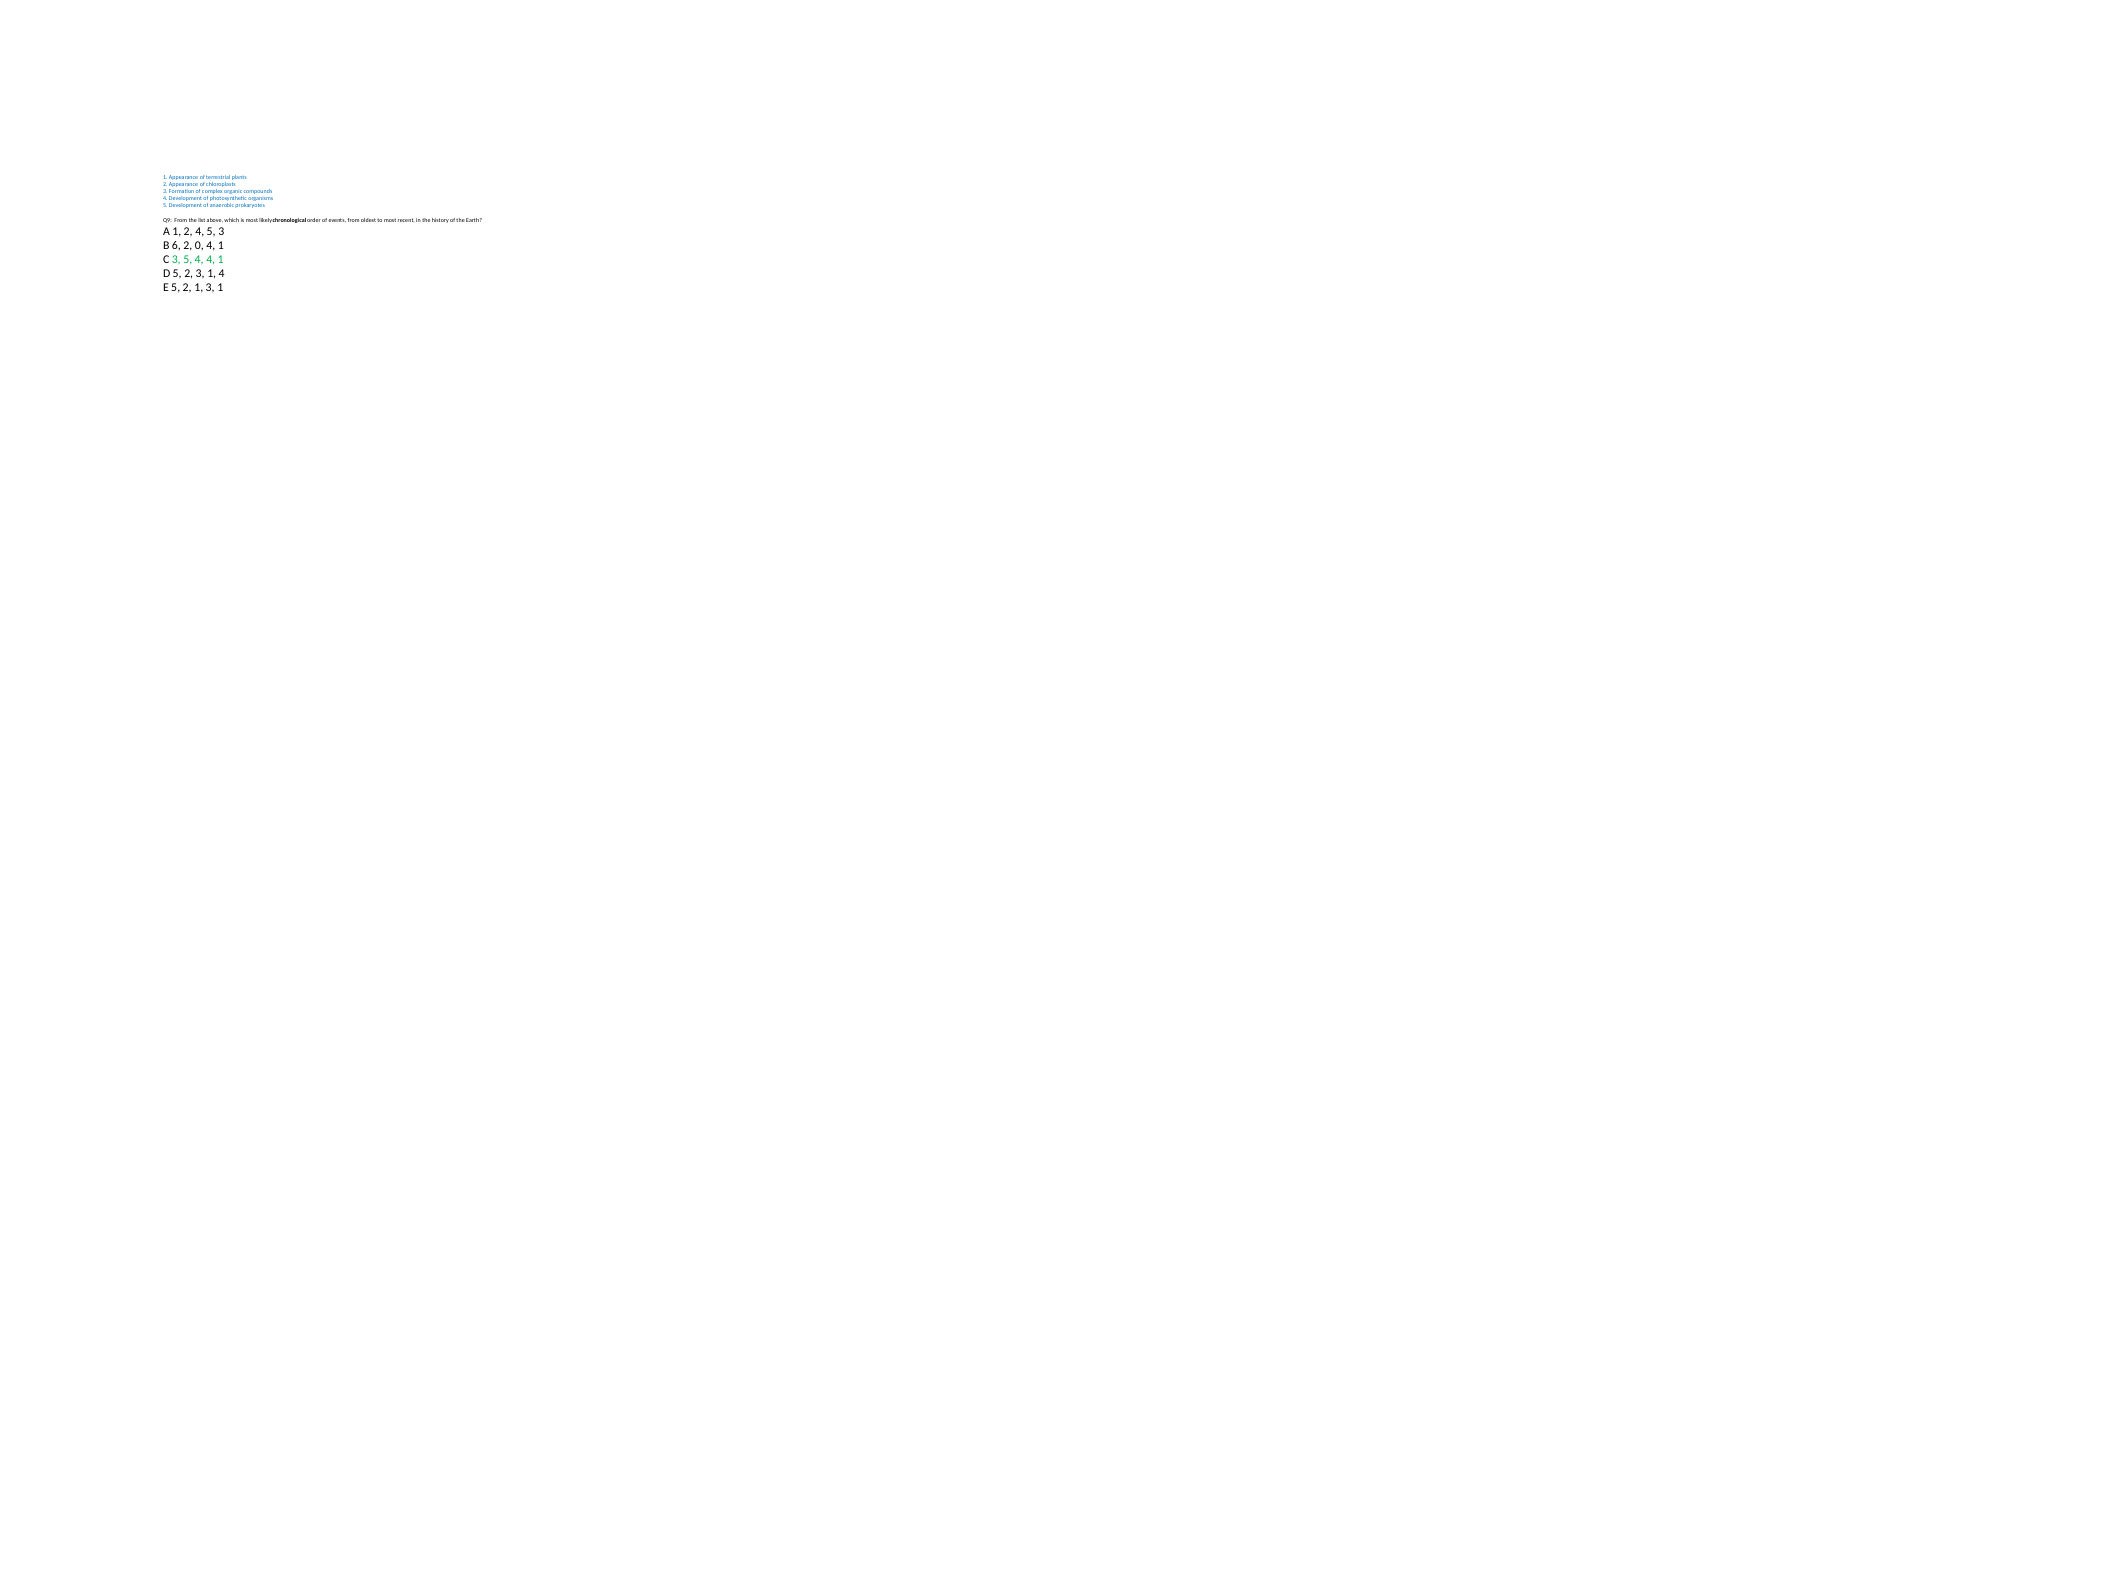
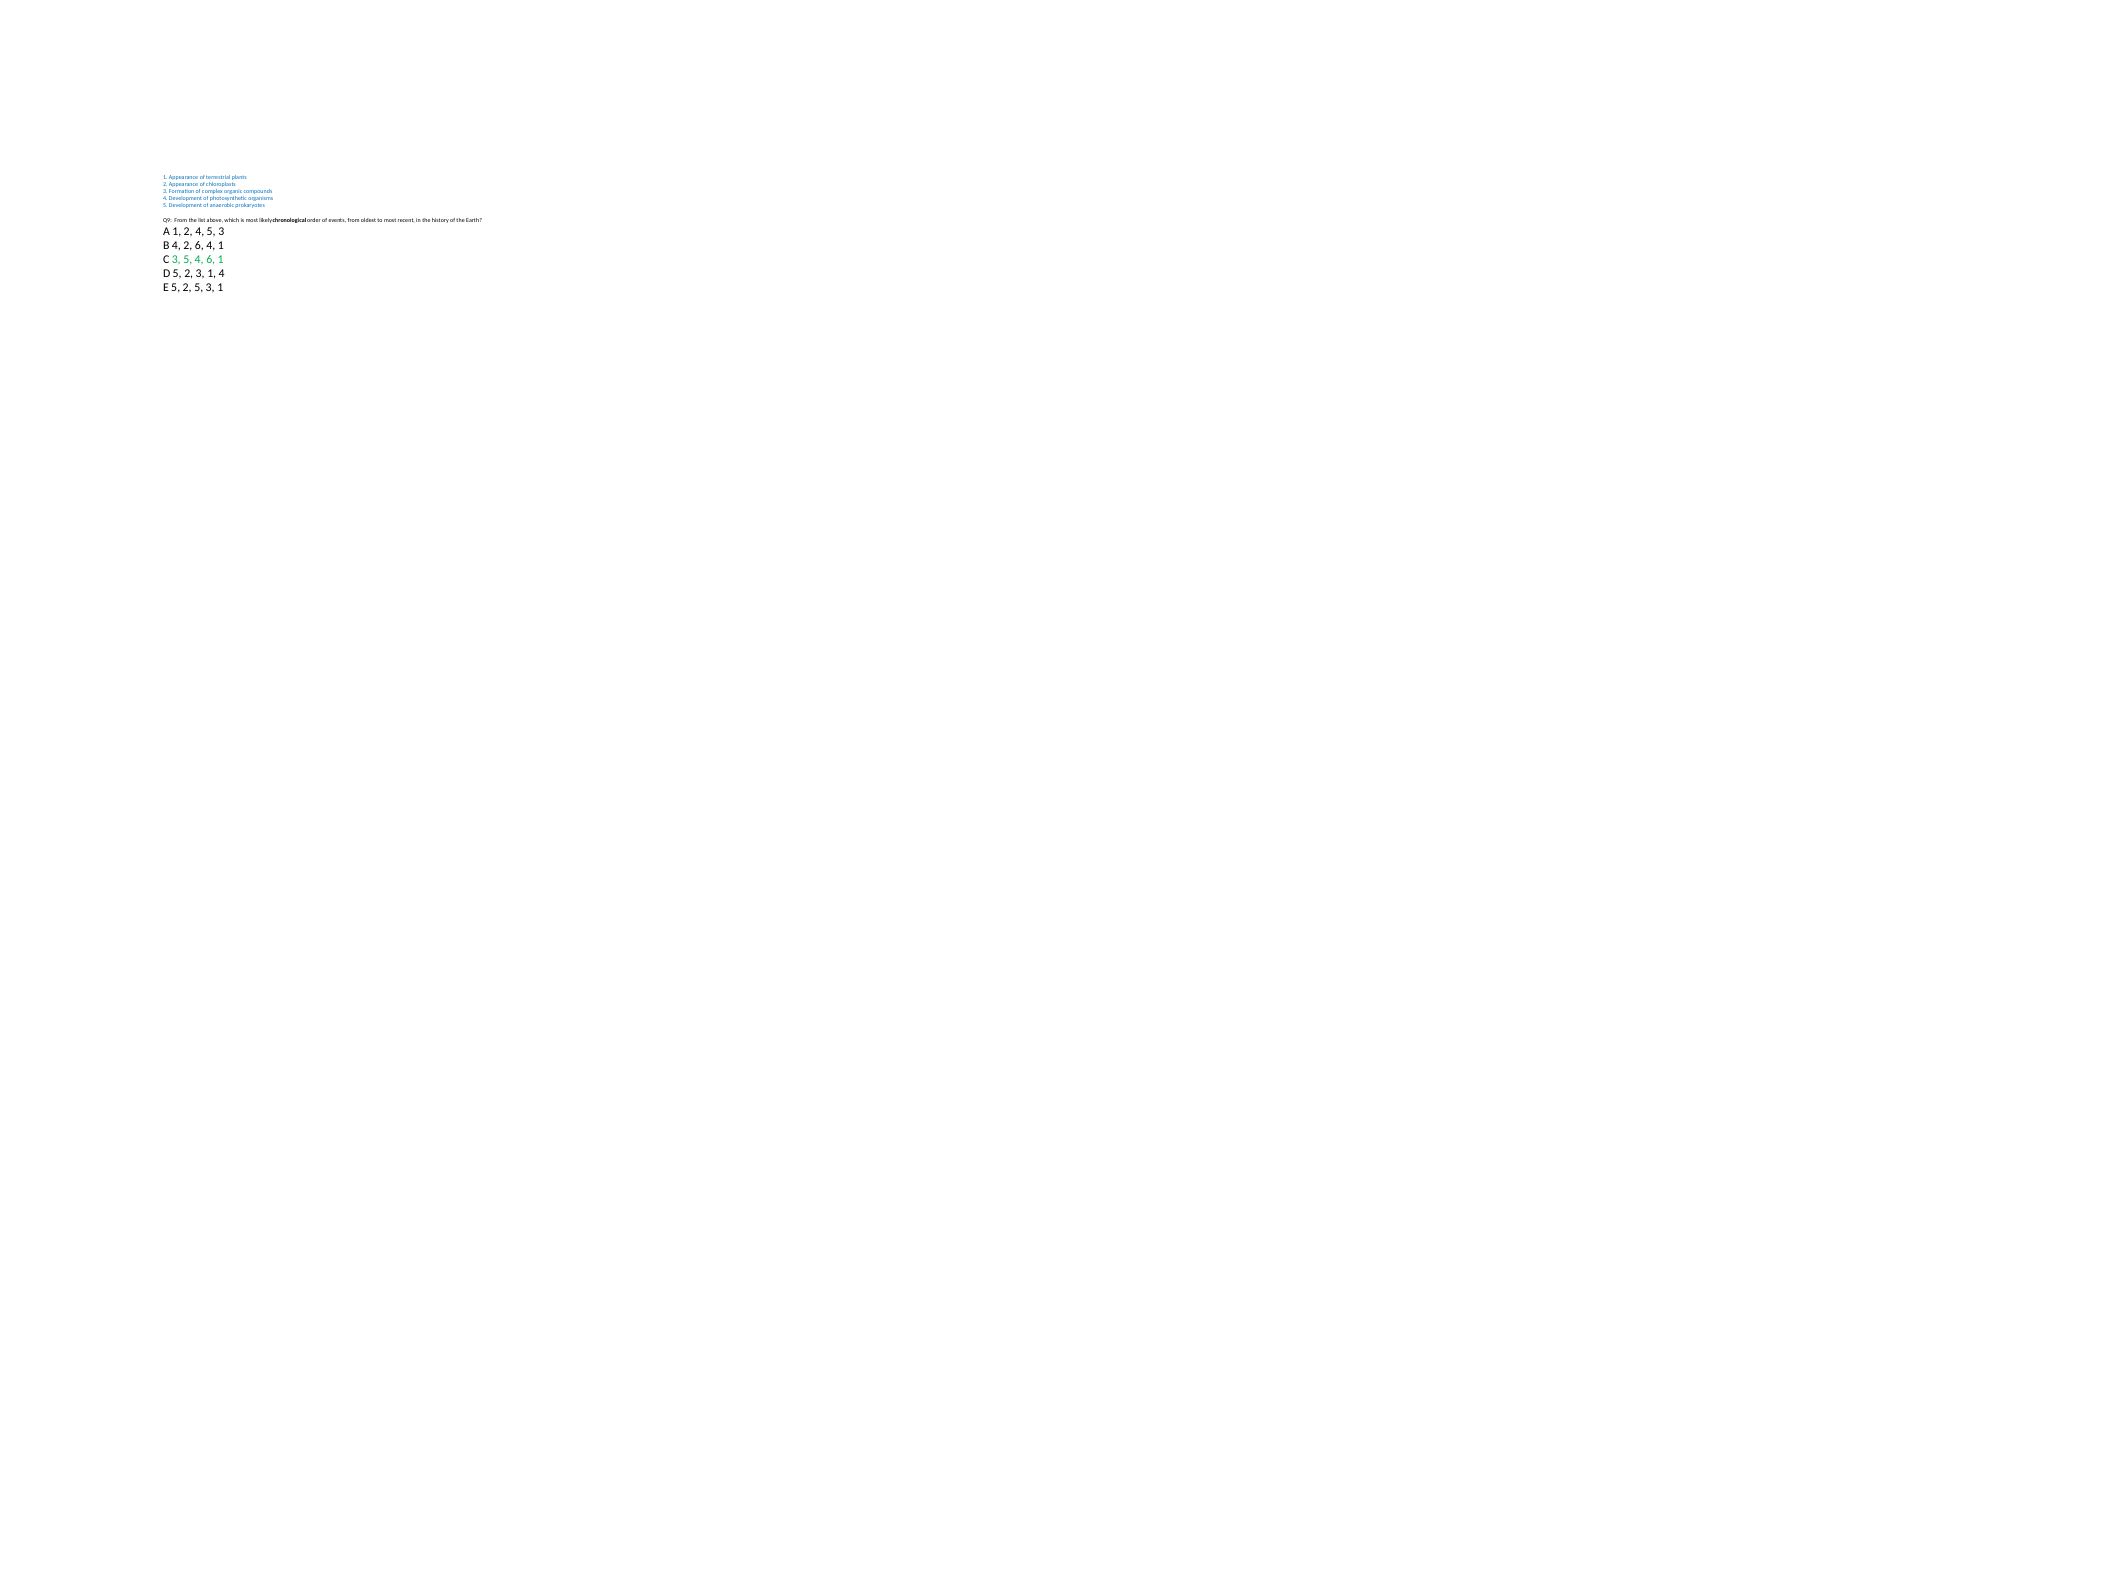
B 6: 6 -> 4
2 0: 0 -> 6
4 4: 4 -> 6
2 1: 1 -> 5
